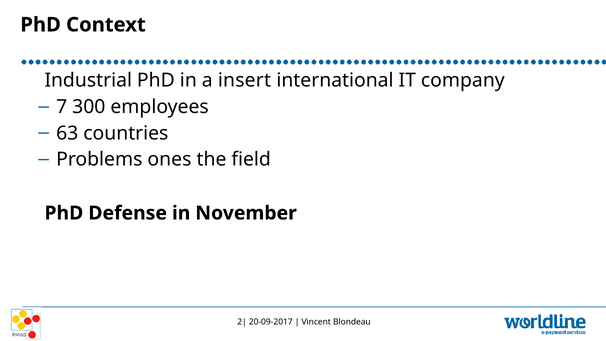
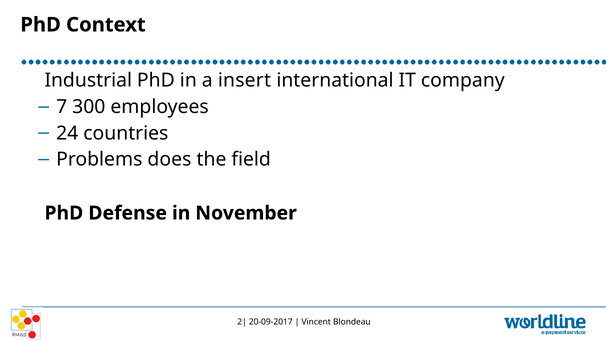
63: 63 -> 24
ones: ones -> does
